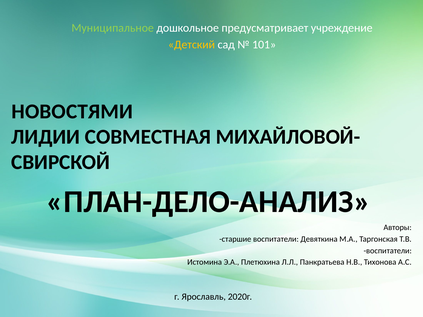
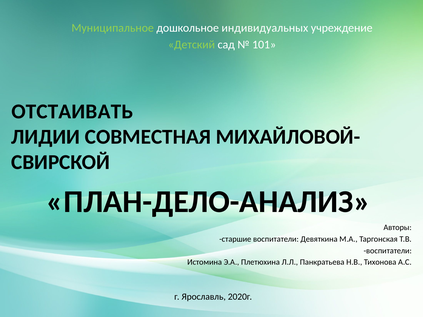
предусматривает: предусматривает -> индивидуальных
Детский colour: yellow -> light green
НОВОСТЯМИ: НОВОСТЯМИ -> ОТСТАИВАТЬ
